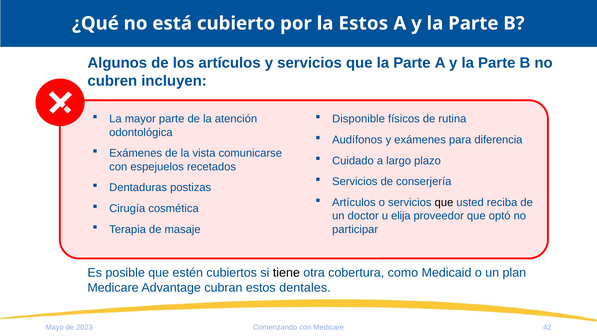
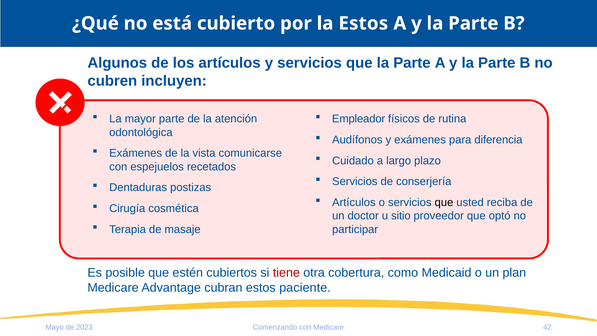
Disponible: Disponible -> Empleador
elija: elija -> sitio
tiene colour: black -> red
dentales: dentales -> paciente
